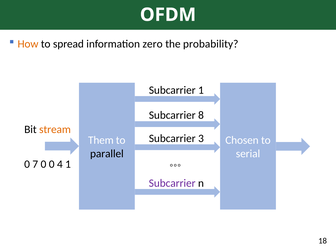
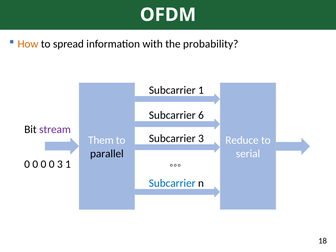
zero: zero -> with
8: 8 -> 6
stream colour: orange -> purple
Chosen: Chosen -> Reduce
7 at (35, 164): 7 -> 0
0 4: 4 -> 3
Subcarrier at (172, 183) colour: purple -> blue
